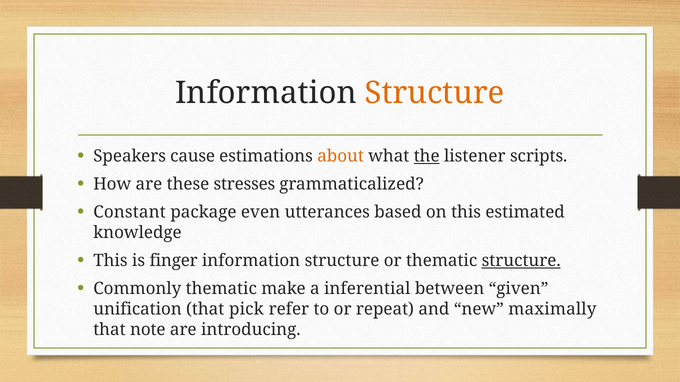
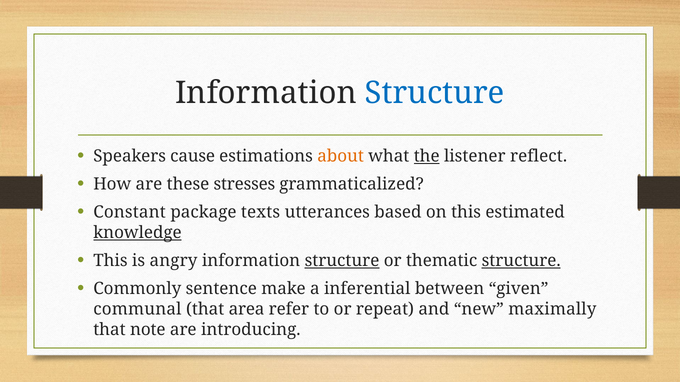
Structure at (435, 93) colour: orange -> blue
scripts: scripts -> reflect
even: even -> texts
knowledge underline: none -> present
finger: finger -> angry
structure at (342, 261) underline: none -> present
Commonly thematic: thematic -> sentence
unification: unification -> communal
pick: pick -> area
